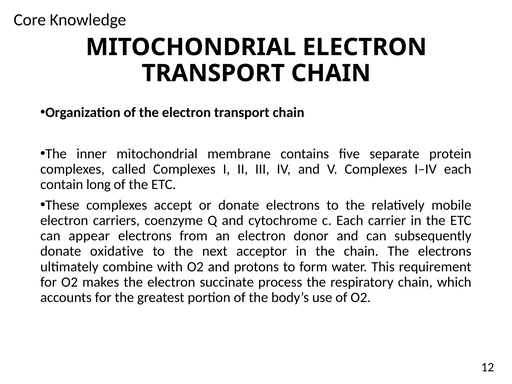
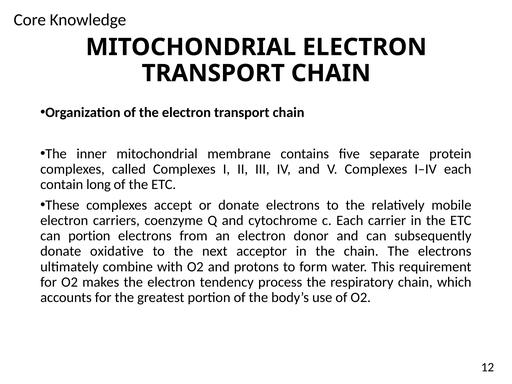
can appear: appear -> portion
succinate: succinate -> tendency
